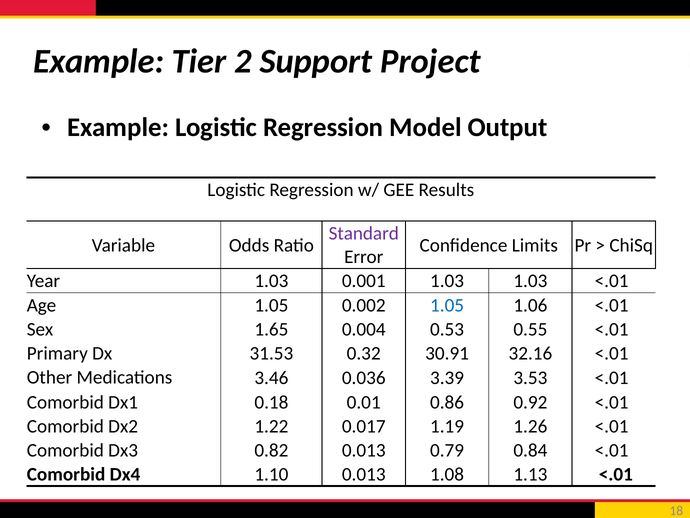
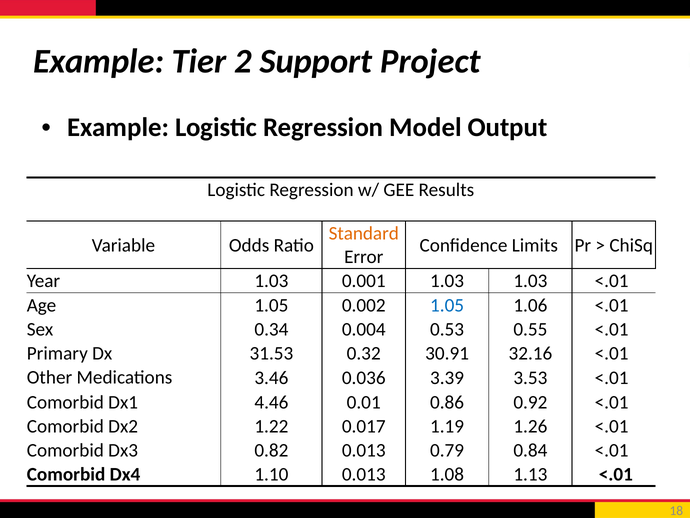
Standard colour: purple -> orange
1.65: 1.65 -> 0.34
0.18: 0.18 -> 4.46
